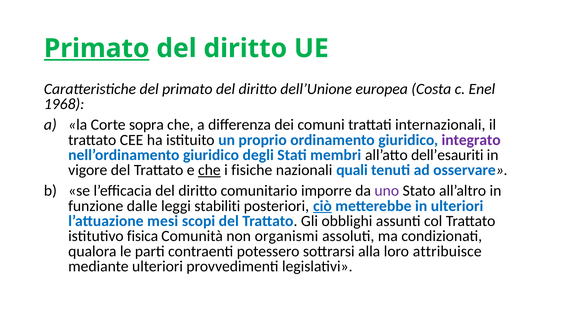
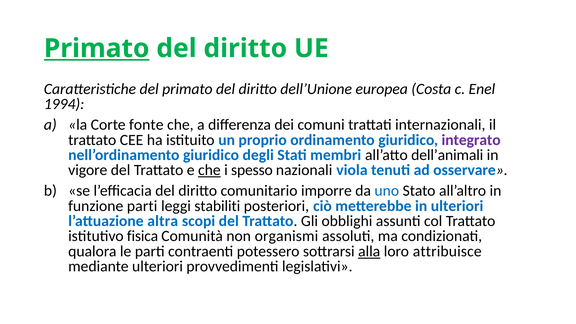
1968: 1968 -> 1994
sopra: sopra -> fonte
dell’esauriti: dell’esauriti -> dell’animali
fisiche: fisiche -> spesso
quali: quali -> viola
uno colour: purple -> blue
funzione dalle: dalle -> parti
ciò underline: present -> none
mesi: mesi -> altra
alla underline: none -> present
